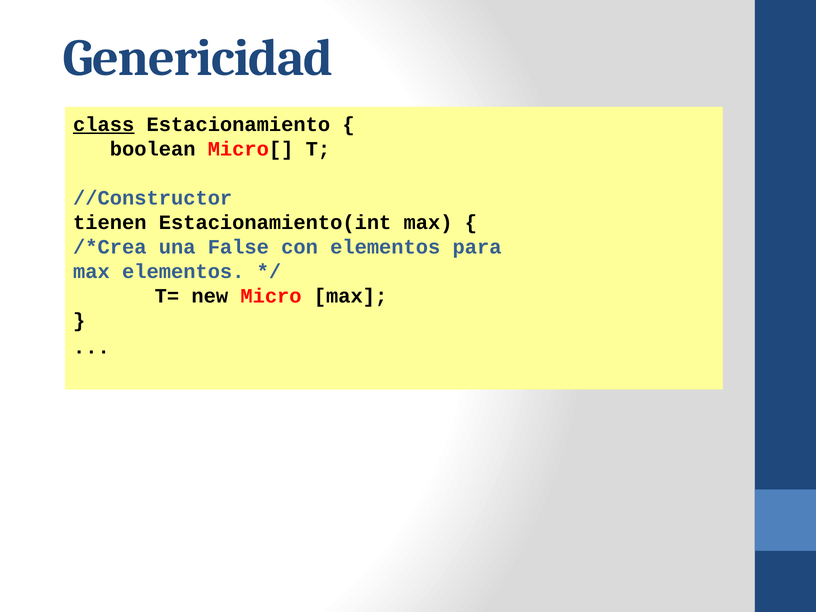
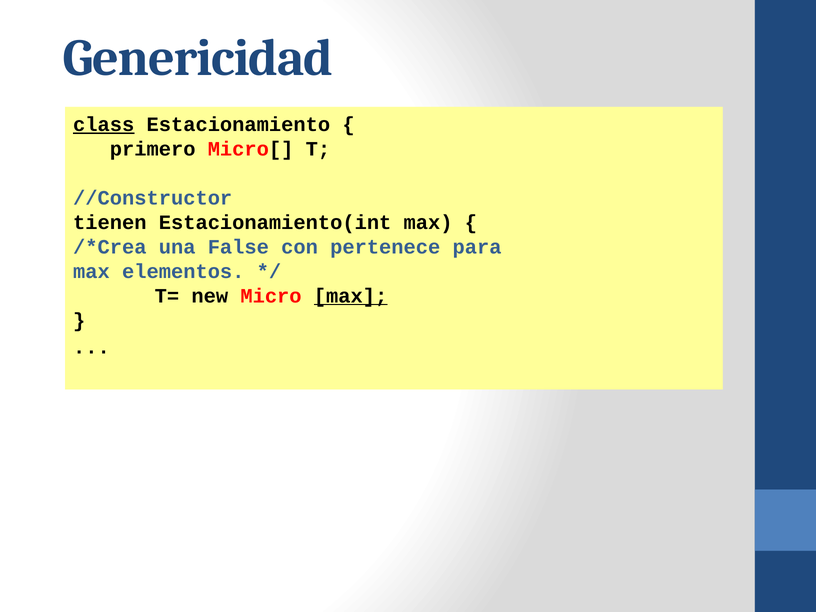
boolean: boolean -> primero
con elementos: elementos -> pertenece
max at (351, 296) underline: none -> present
